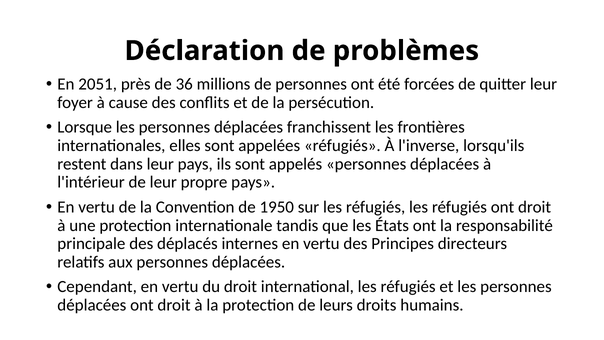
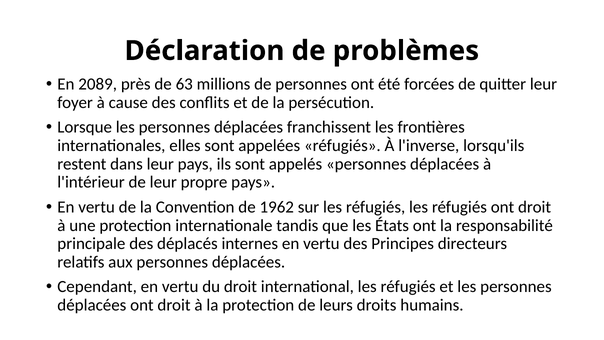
2051: 2051 -> 2089
36: 36 -> 63
1950: 1950 -> 1962
